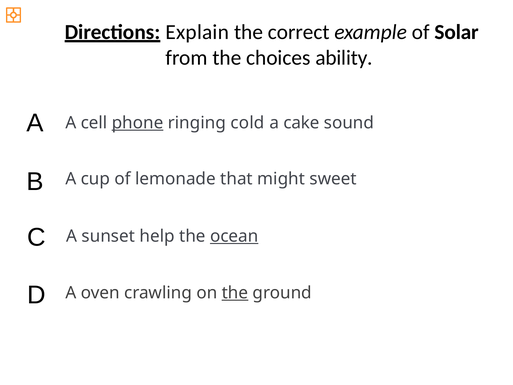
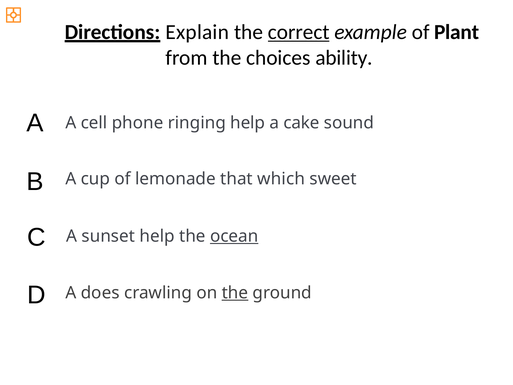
correct underline: none -> present
Solar: Solar -> Plant
phone underline: present -> none
ringing cold: cold -> help
might: might -> which
oven: oven -> does
